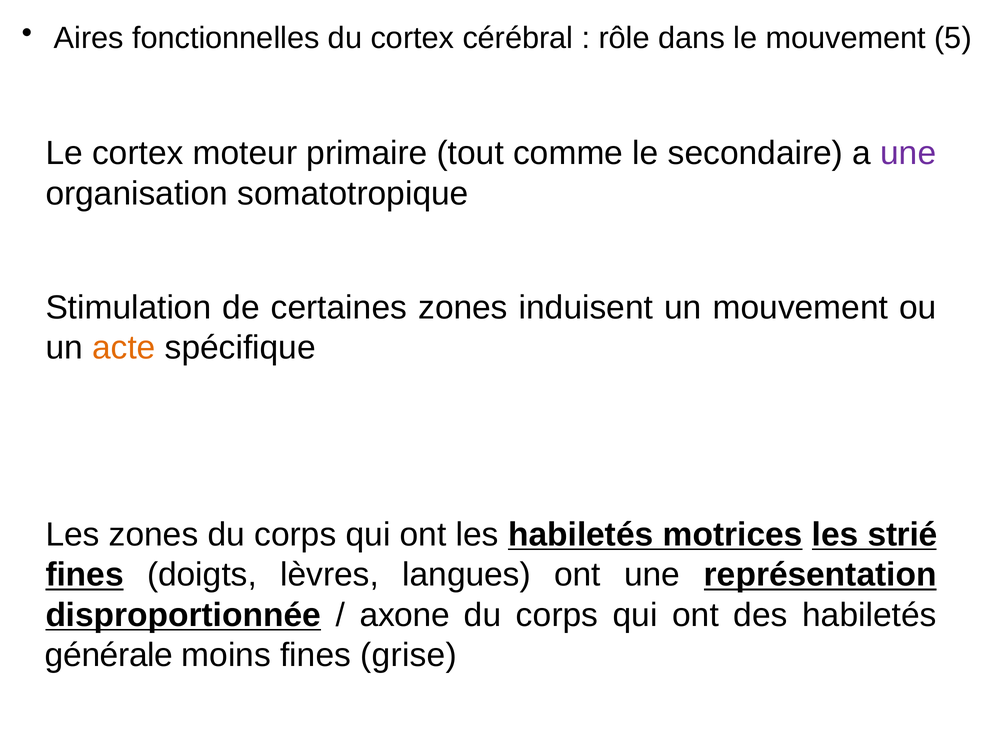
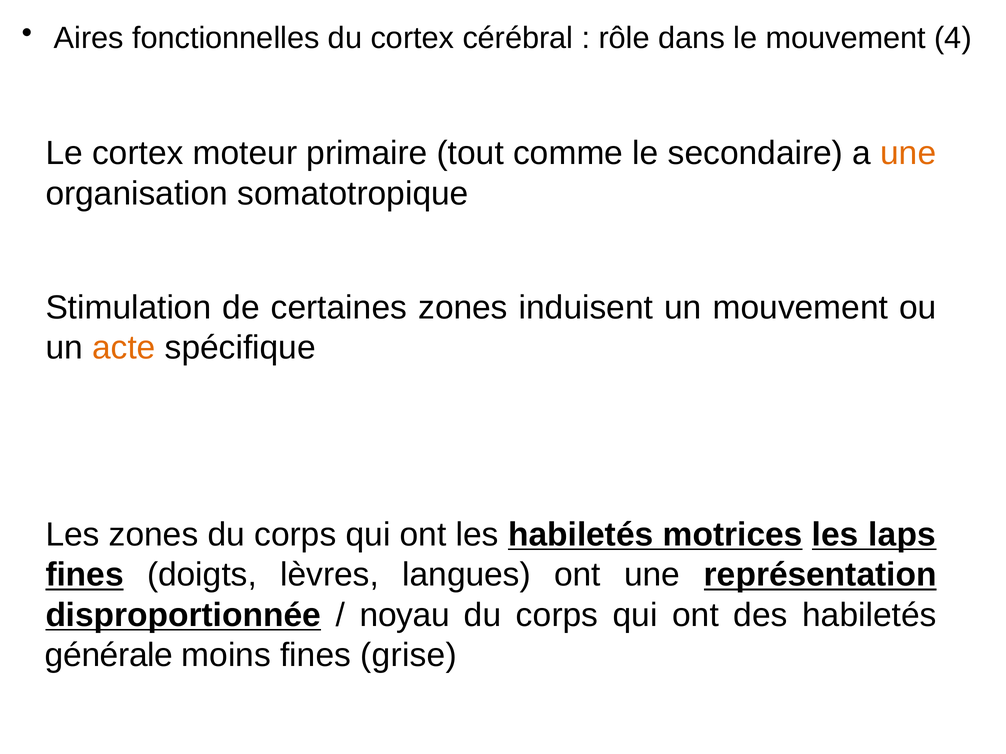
5: 5 -> 4
une at (908, 153) colour: purple -> orange
strié: strié -> laps
axone: axone -> noyau
